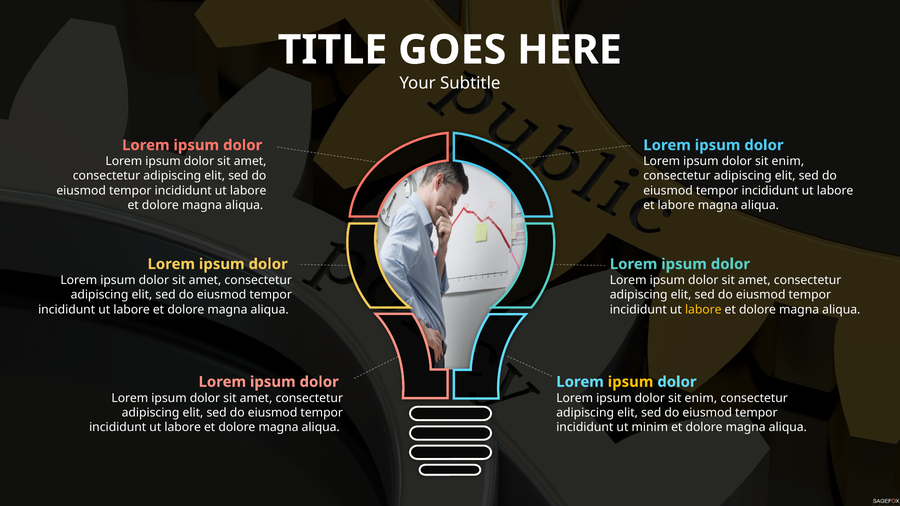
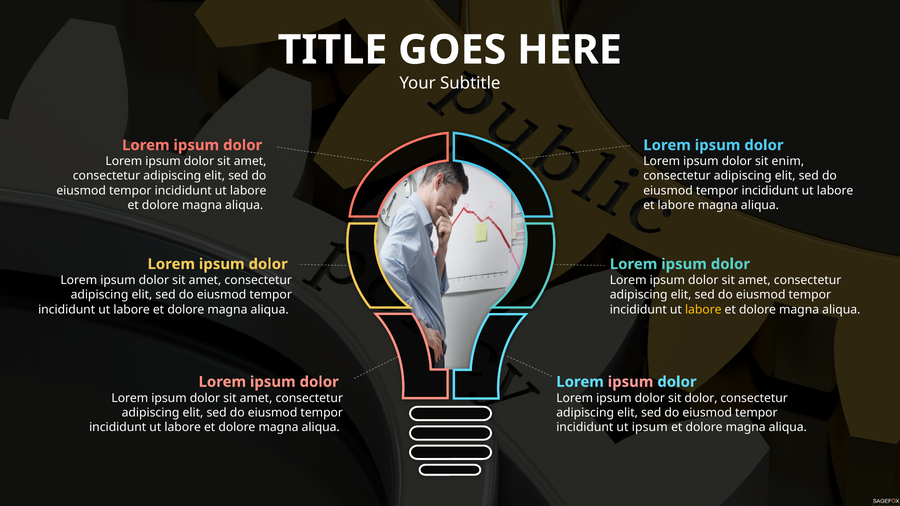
ipsum at (631, 382) colour: yellow -> pink
enim at (701, 398): enim -> dolor
ut minim: minim -> ipsum
